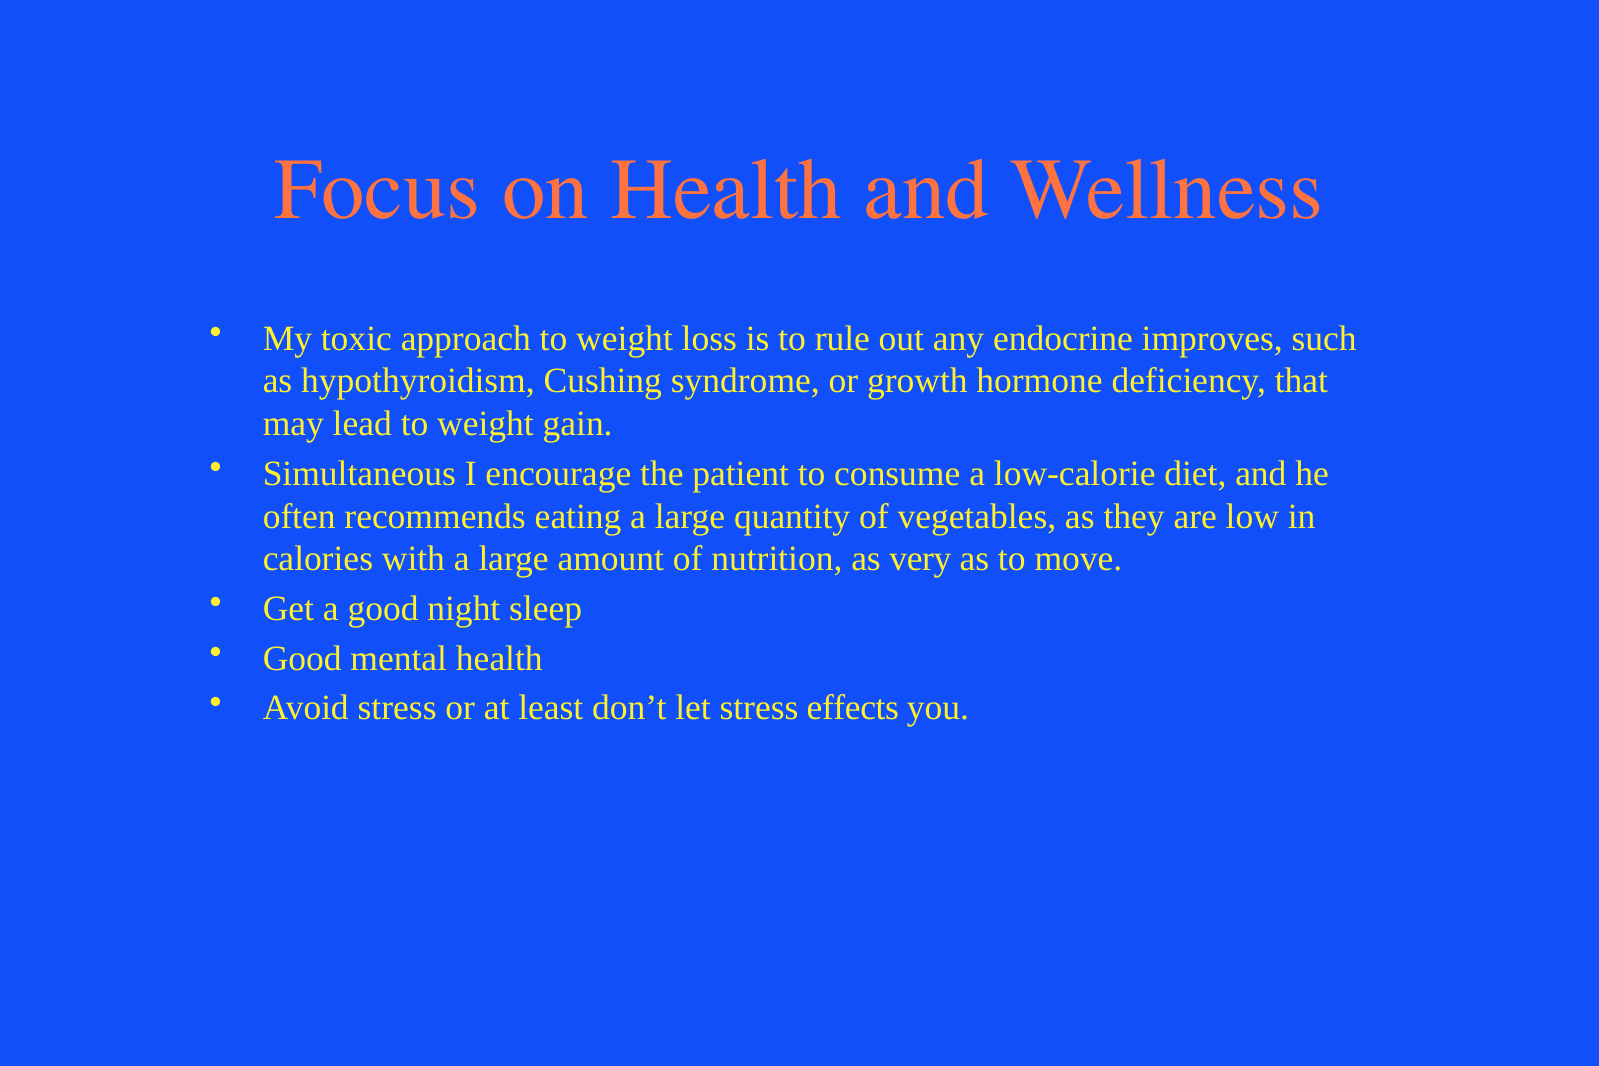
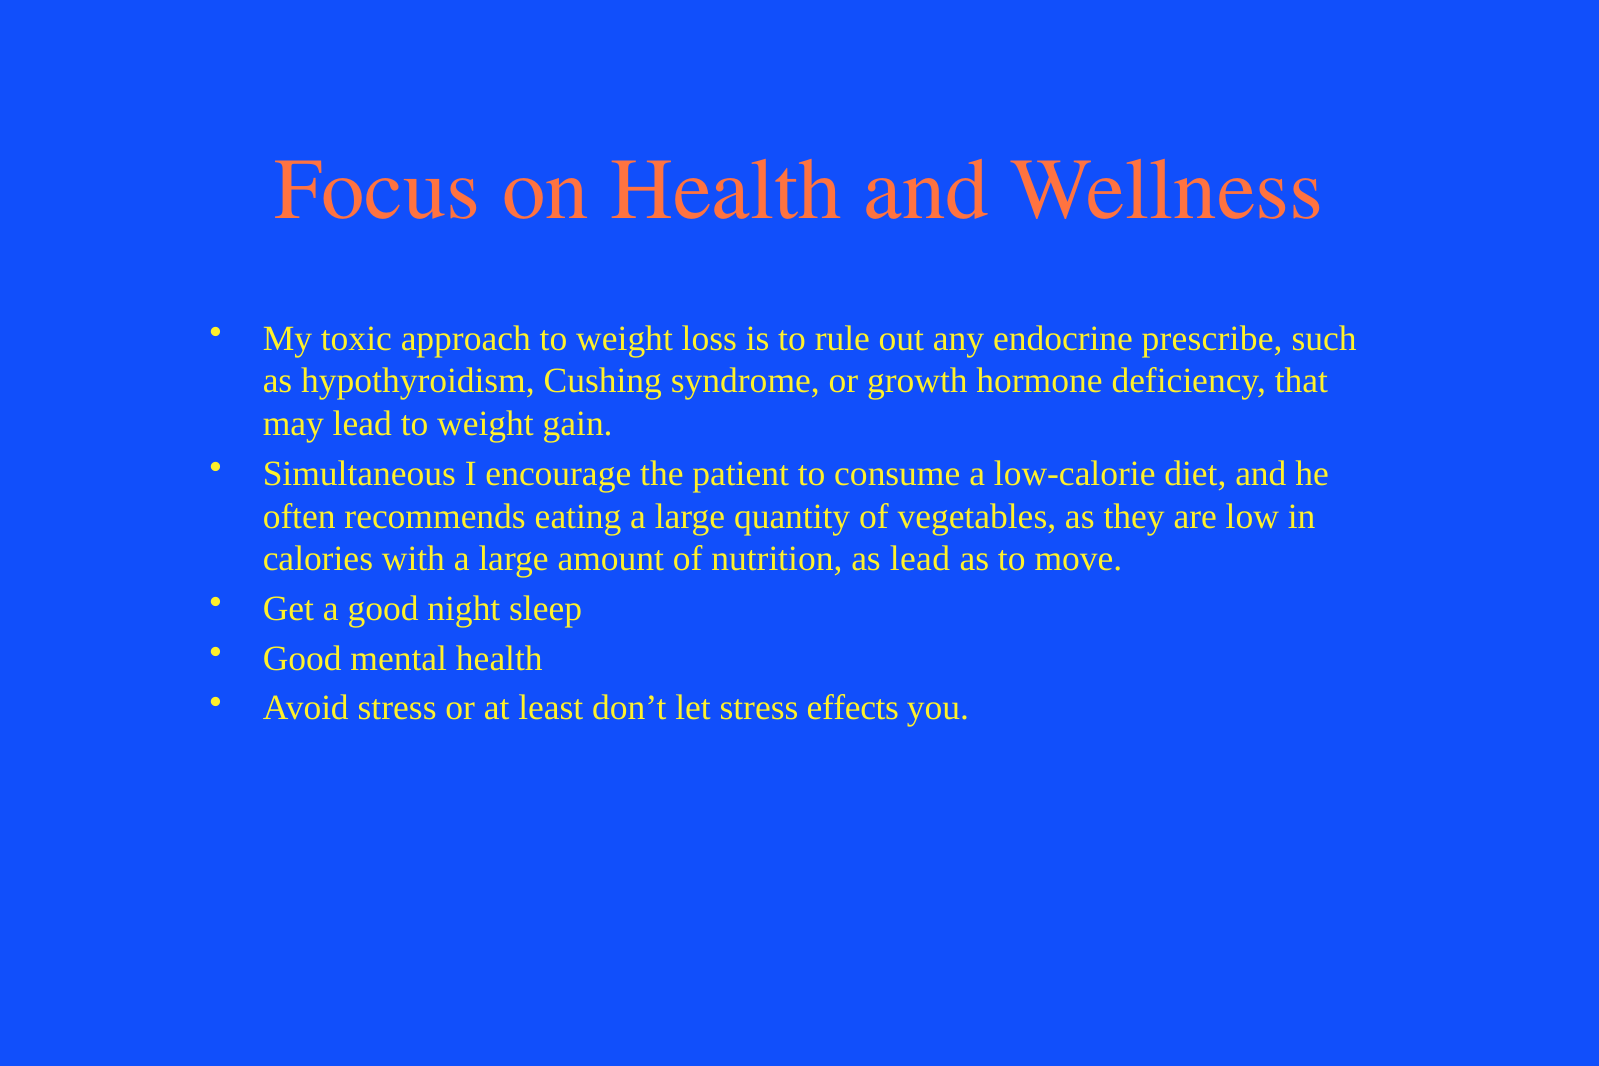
improves: improves -> prescribe
as very: very -> lead
